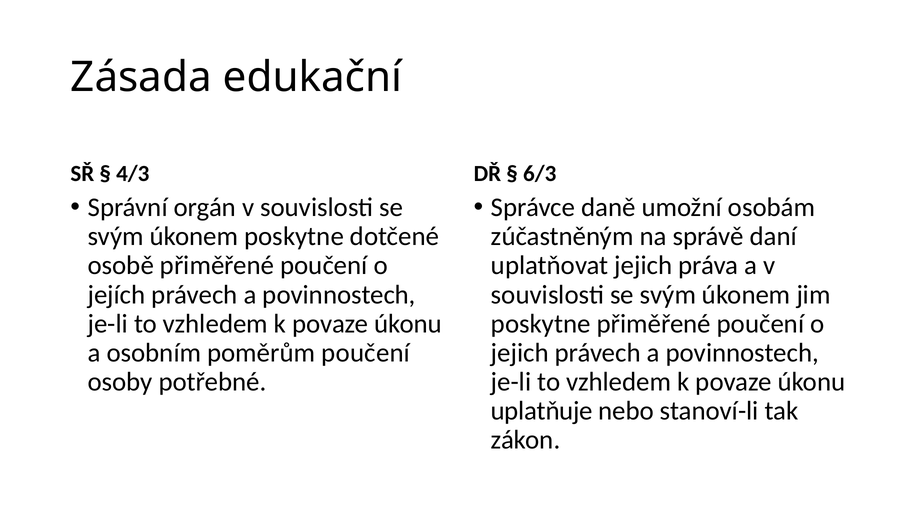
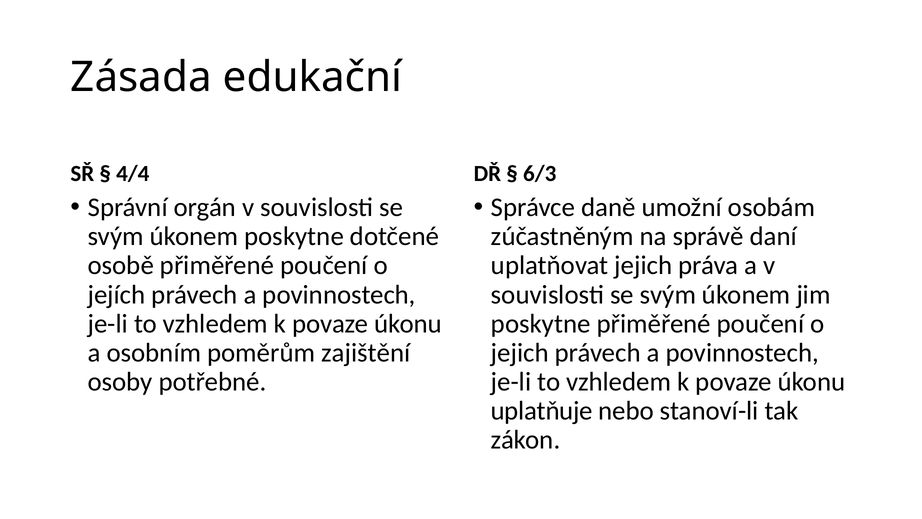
4/3: 4/3 -> 4/4
poměrům poučení: poučení -> zajištění
